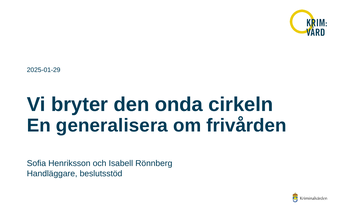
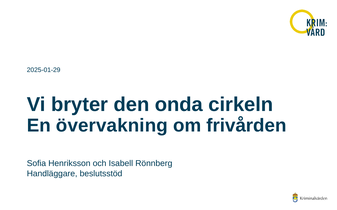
generalisera: generalisera -> övervakning
